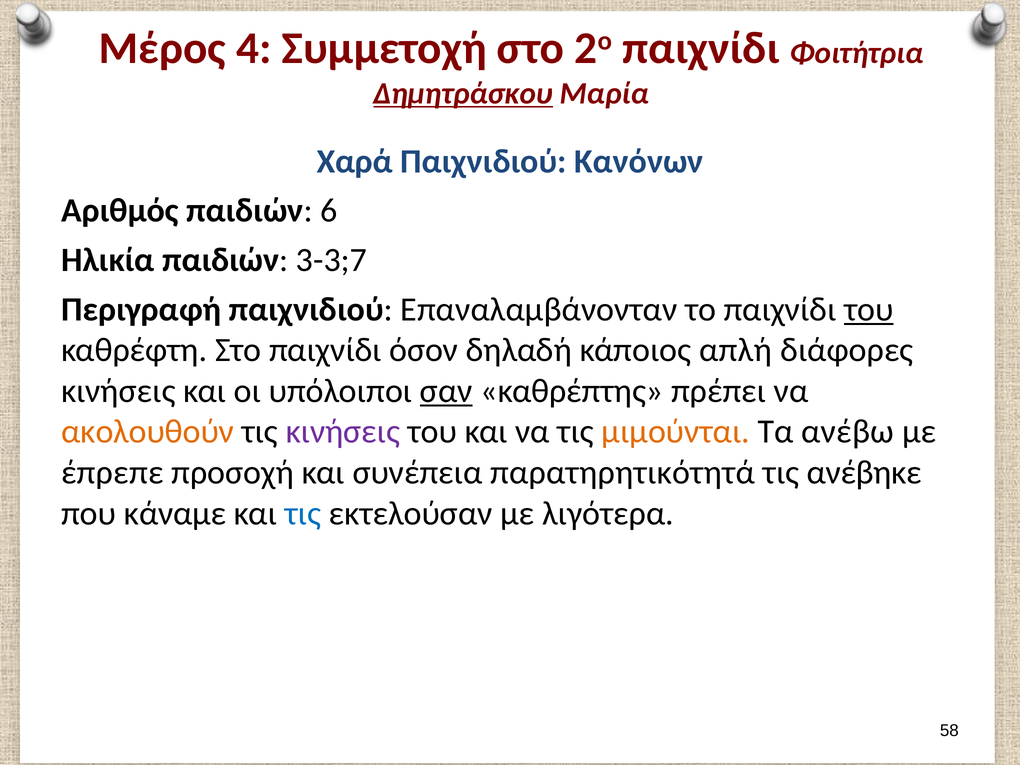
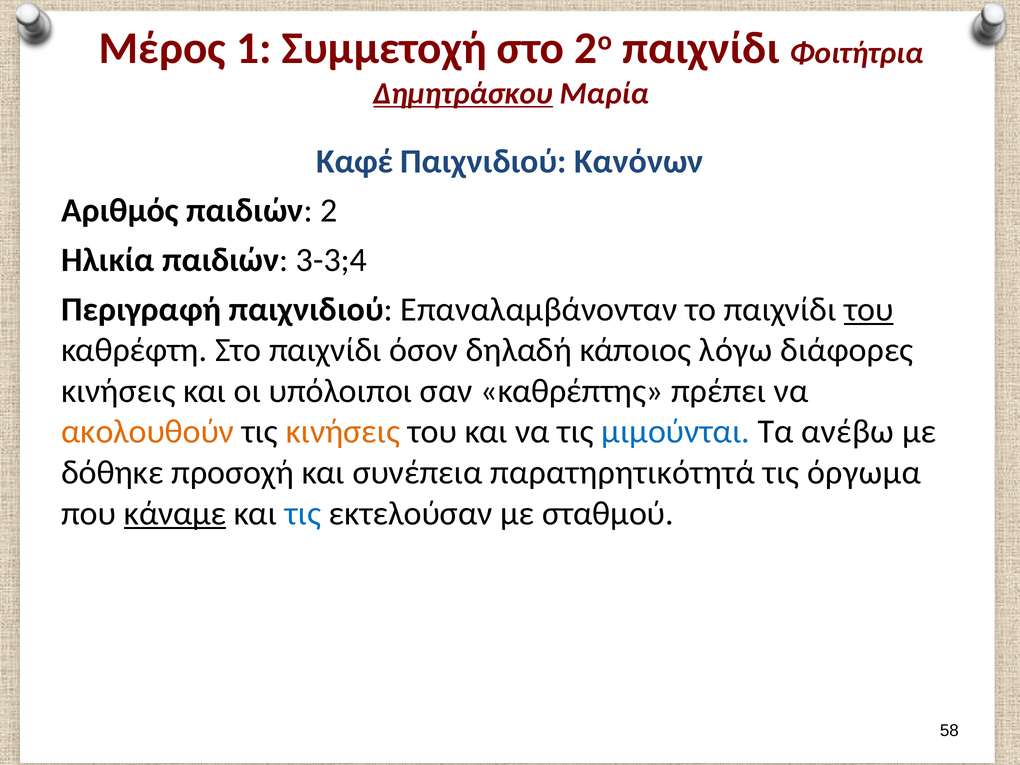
4: 4 -> 1
Χαρά: Χαρά -> Καφέ
6: 6 -> 2
3-3;7: 3-3;7 -> 3-3;4
απλή: απλή -> λόγω
σαν underline: present -> none
κινήσεις at (343, 432) colour: purple -> orange
μιμούνται colour: orange -> blue
έπρεπε: έπρεπε -> δόθηκε
ανέβηκε: ανέβηκε -> όργωμα
κάναμε underline: none -> present
λιγότερα: λιγότερα -> σταθμού
